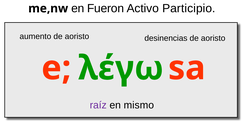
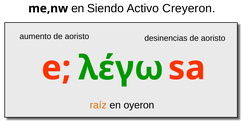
Fueron: Fueron -> Siendo
Participio: Participio -> Creyeron
raíz colour: purple -> orange
mismo: mismo -> oyeron
